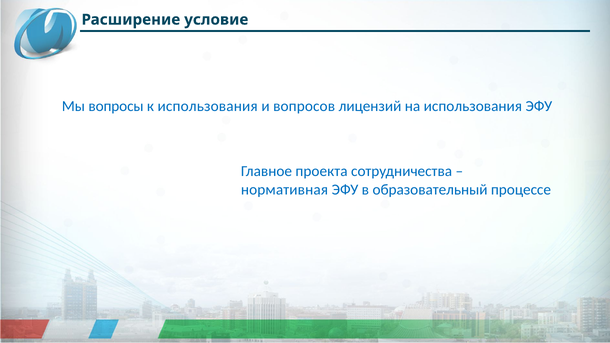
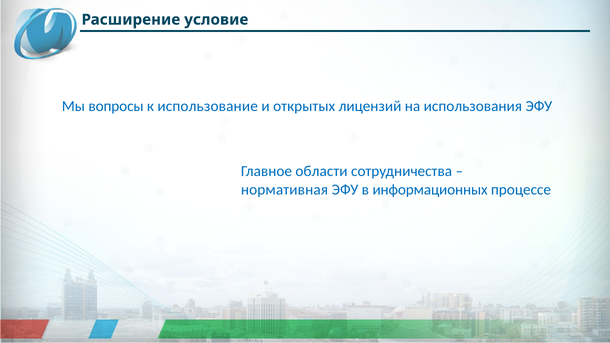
к использования: использования -> использование
вопросов: вопросов -> открытых
проекта: проекта -> области
образовательный: образовательный -> информационных
